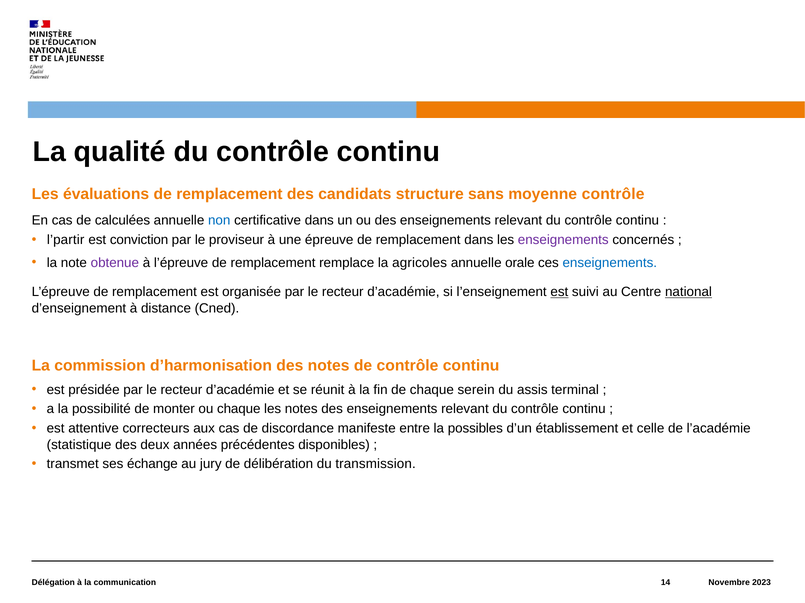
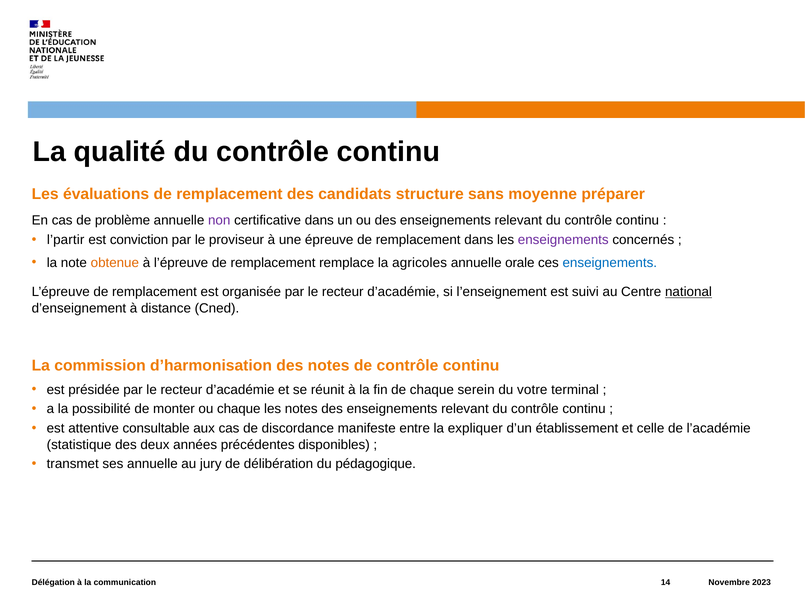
moyenne contrôle: contrôle -> préparer
calculées: calculées -> problème
non colour: blue -> purple
obtenue colour: purple -> orange
est at (559, 292) underline: present -> none
assis: assis -> votre
correcteurs: correcteurs -> consultable
possibles: possibles -> expliquer
ses échange: échange -> annuelle
transmission: transmission -> pédagogique
